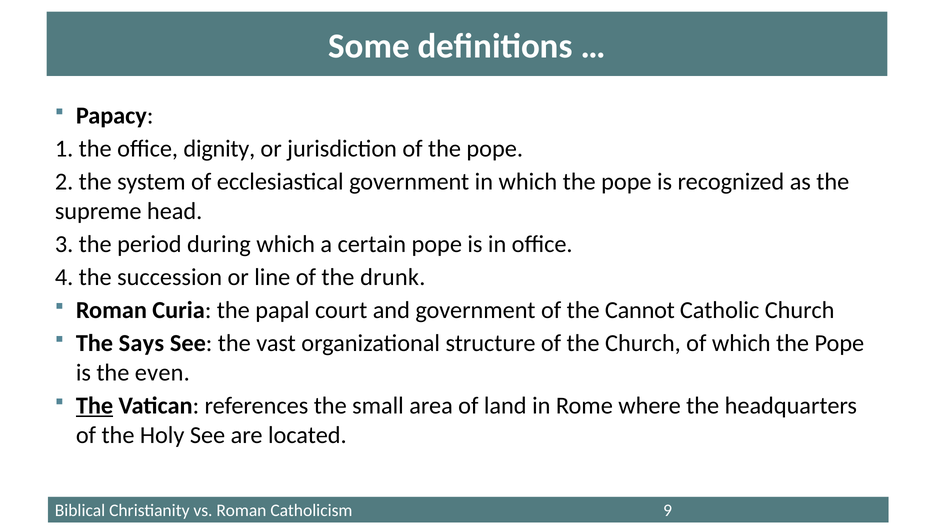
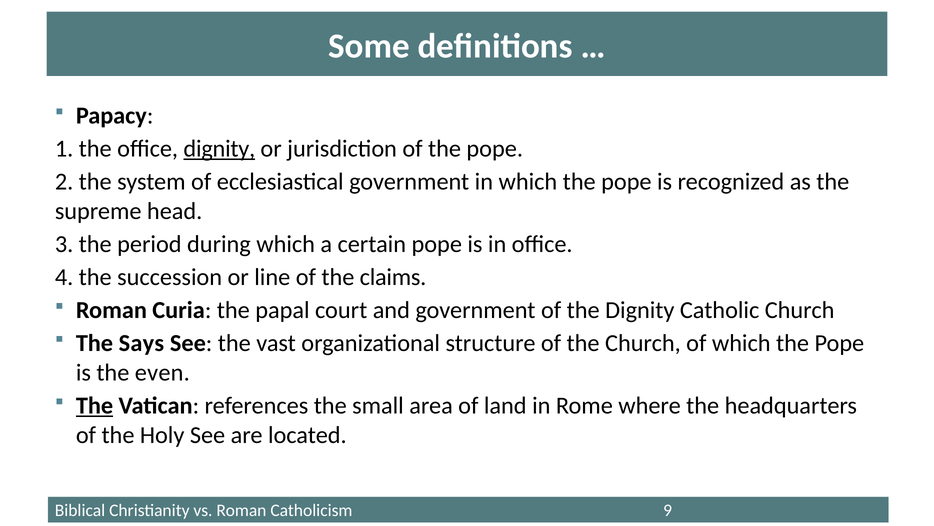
dignity at (219, 149) underline: none -> present
drunk: drunk -> claims
the Cannot: Cannot -> Dignity
